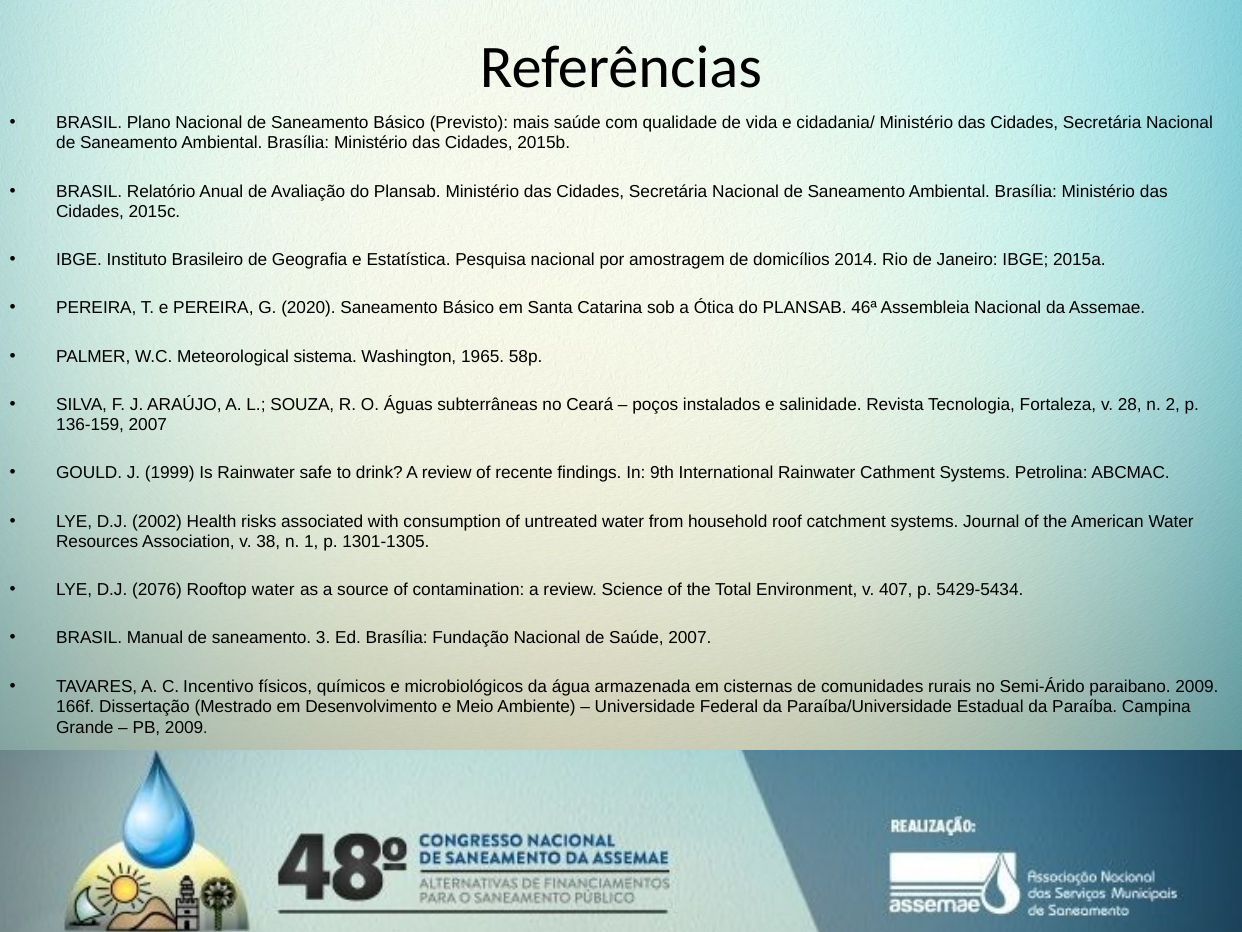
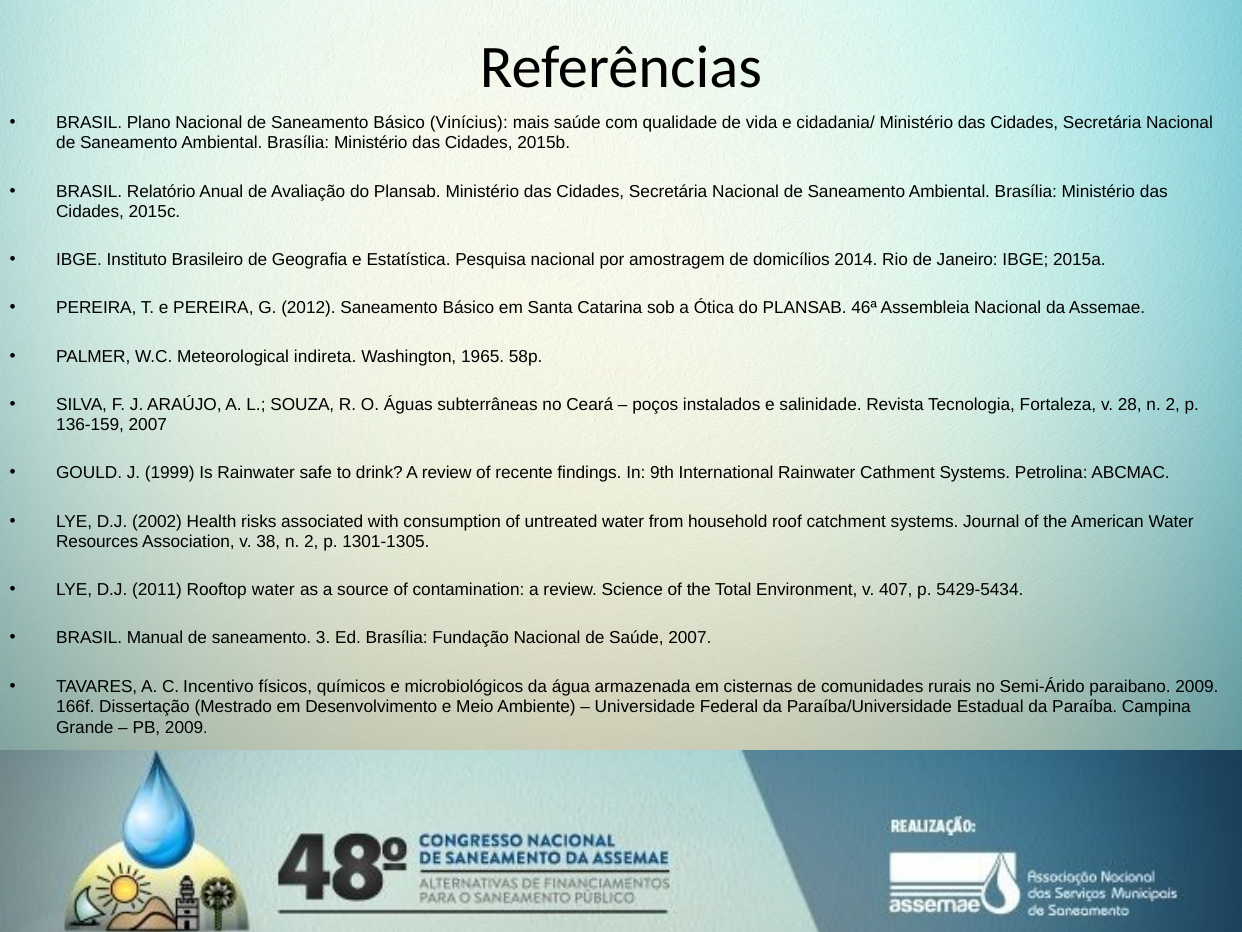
Previsto: Previsto -> Vinícius
2020: 2020 -> 2012
sistema: sistema -> indireta
38 n 1: 1 -> 2
2076: 2076 -> 2011
